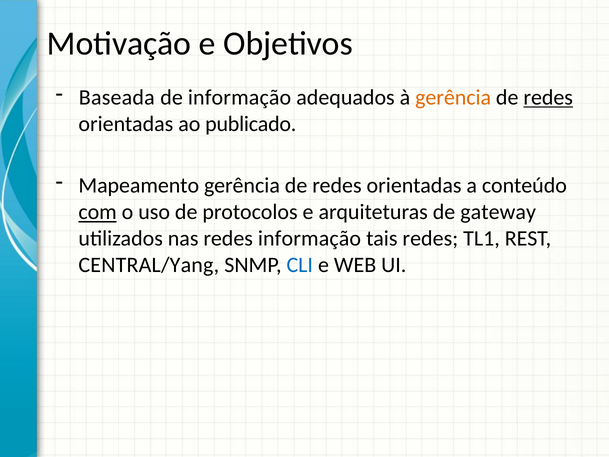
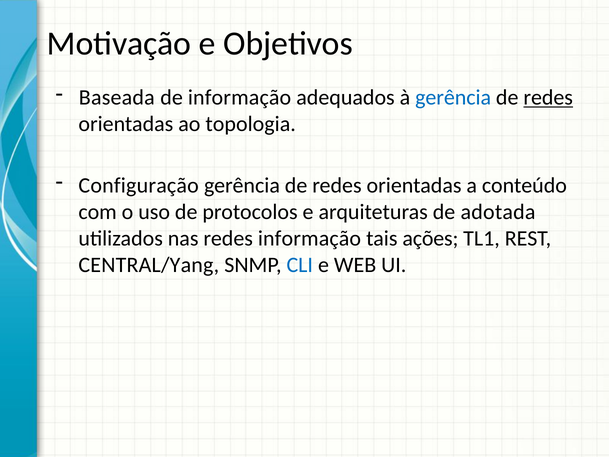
gerência at (453, 98) colour: orange -> blue
publicado: publicado -> topologia
Mapeamento: Mapeamento -> Configuração
com underline: present -> none
gateway: gateway -> adotada
tais redes: redes -> ações
